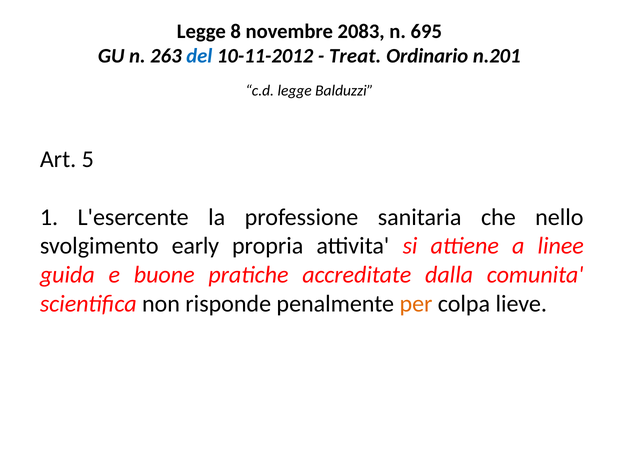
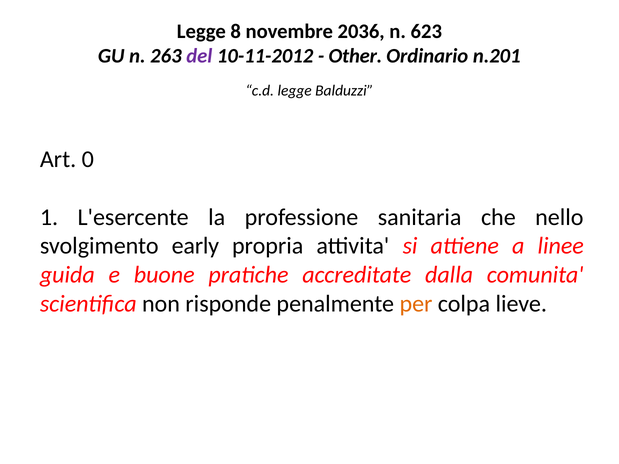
2083: 2083 -> 2036
695: 695 -> 623
del colour: blue -> purple
Treat: Treat -> Other
5: 5 -> 0
